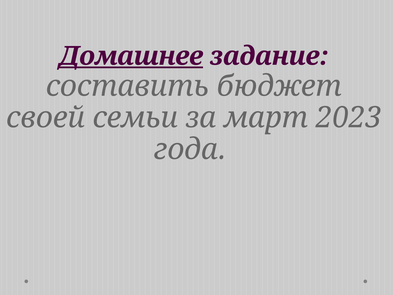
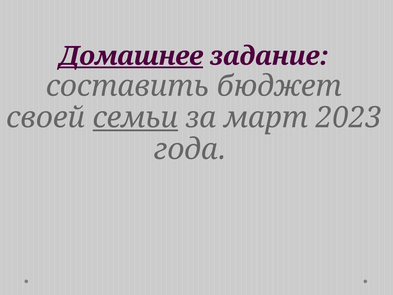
семьи underline: none -> present
